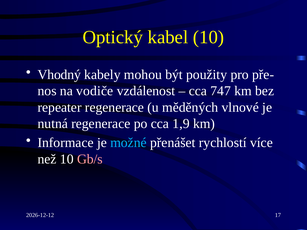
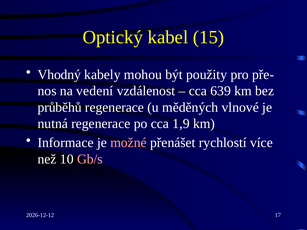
kabel 10: 10 -> 15
vodiče: vodiče -> vedení
747: 747 -> 639
repeater: repeater -> průběhů
možné colour: light blue -> pink
